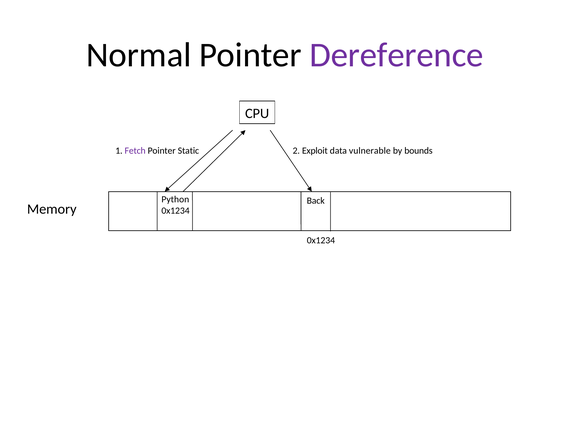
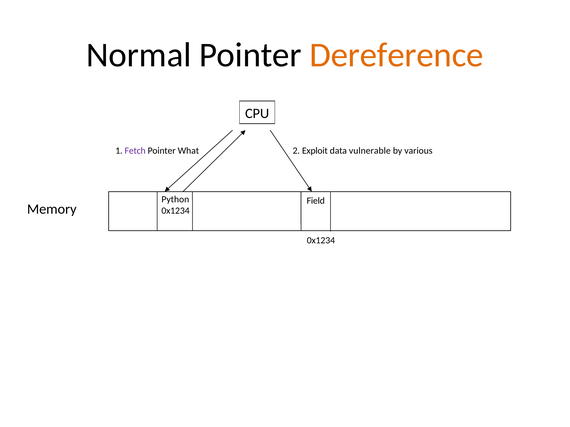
Dereference colour: purple -> orange
Static: Static -> What
bounds: bounds -> various
Back: Back -> Field
